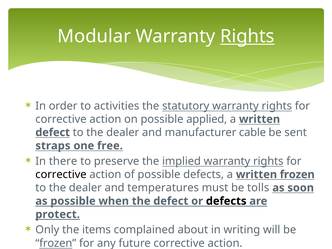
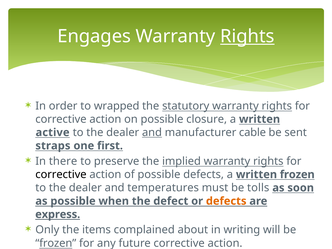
Modular: Modular -> Engages
activities: activities -> wrapped
applied: applied -> closure
defect at (53, 132): defect -> active
and at (152, 132) underline: none -> present
free: free -> first
defects at (226, 201) colour: black -> orange
protect: protect -> express
